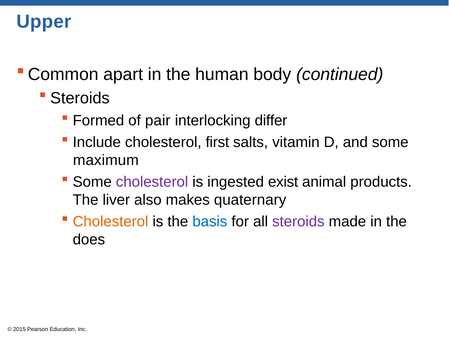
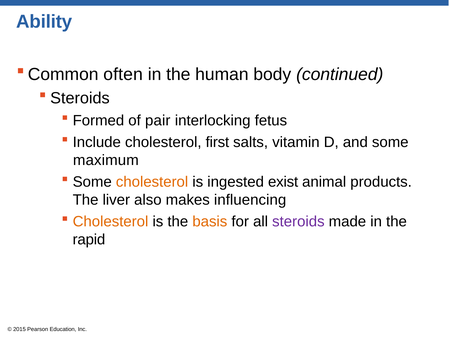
Upper: Upper -> Ability
apart: apart -> often
differ: differ -> fetus
cholesterol at (152, 182) colour: purple -> orange
quaternary: quaternary -> influencing
basis colour: blue -> orange
does: does -> rapid
